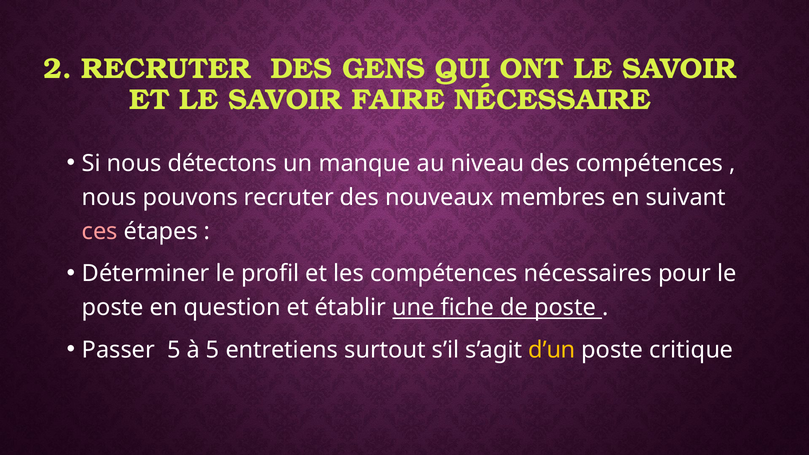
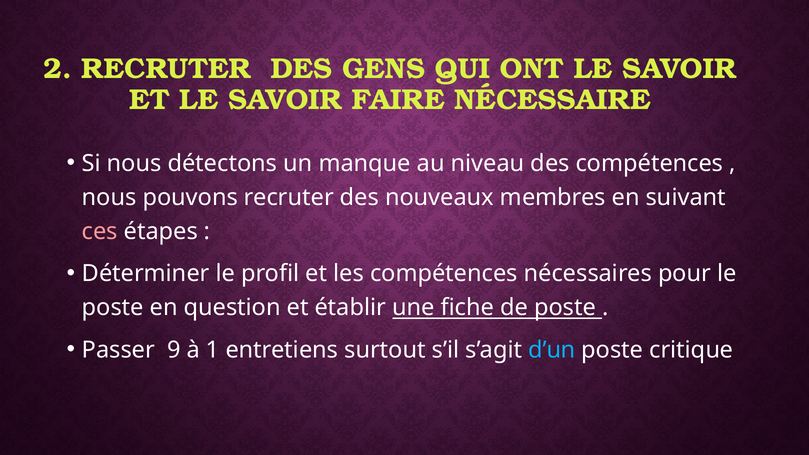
Passer 5: 5 -> 9
à 5: 5 -> 1
d’un colour: yellow -> light blue
